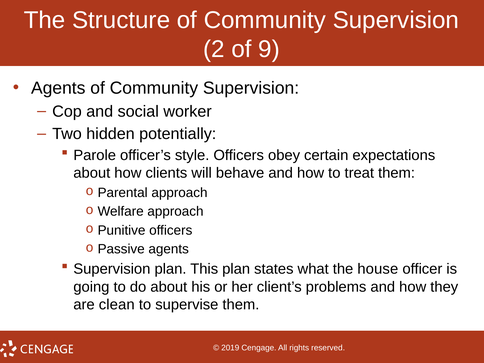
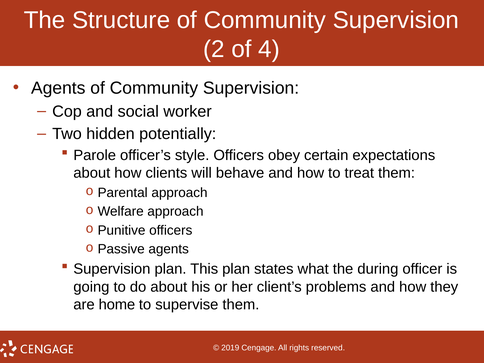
9: 9 -> 4
house: house -> during
clean: clean -> home
